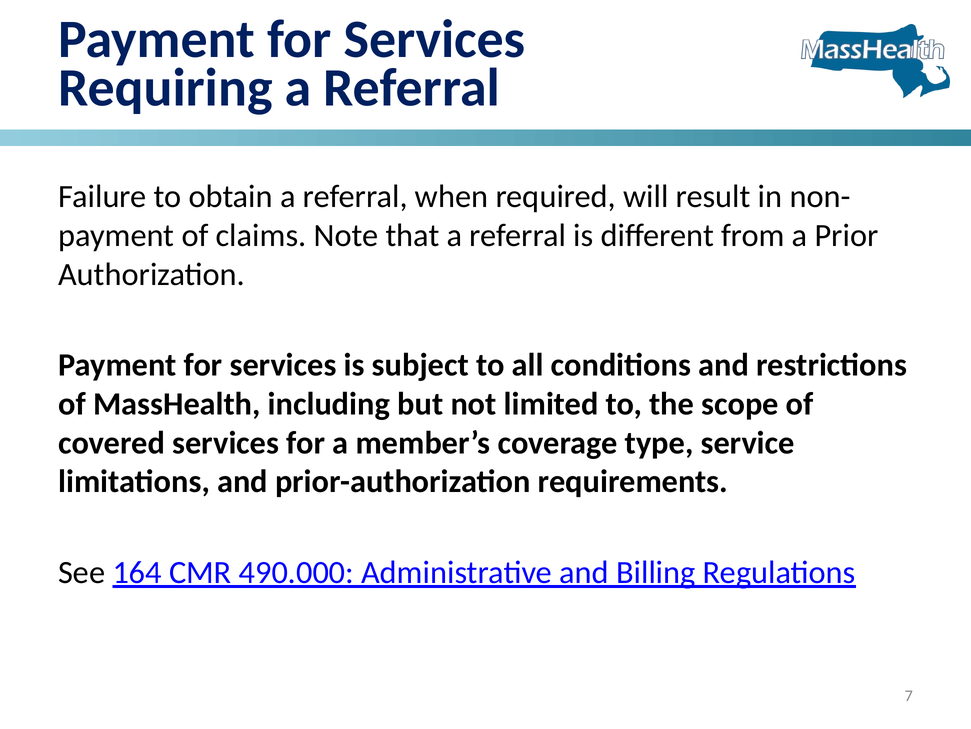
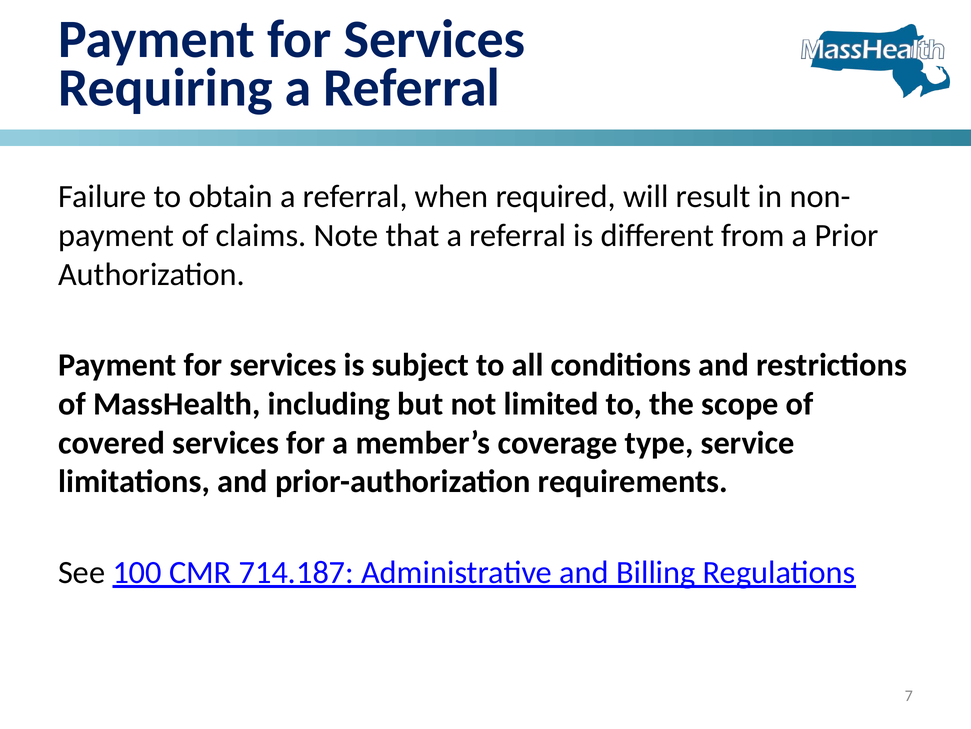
164: 164 -> 100
490.000: 490.000 -> 714.187
